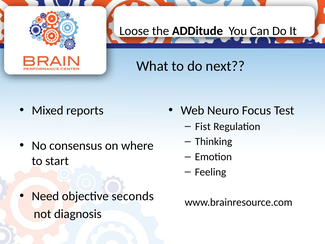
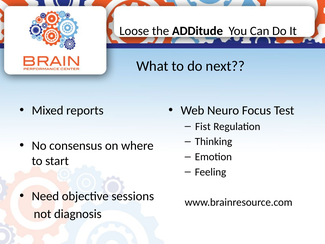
seconds: seconds -> sessions
